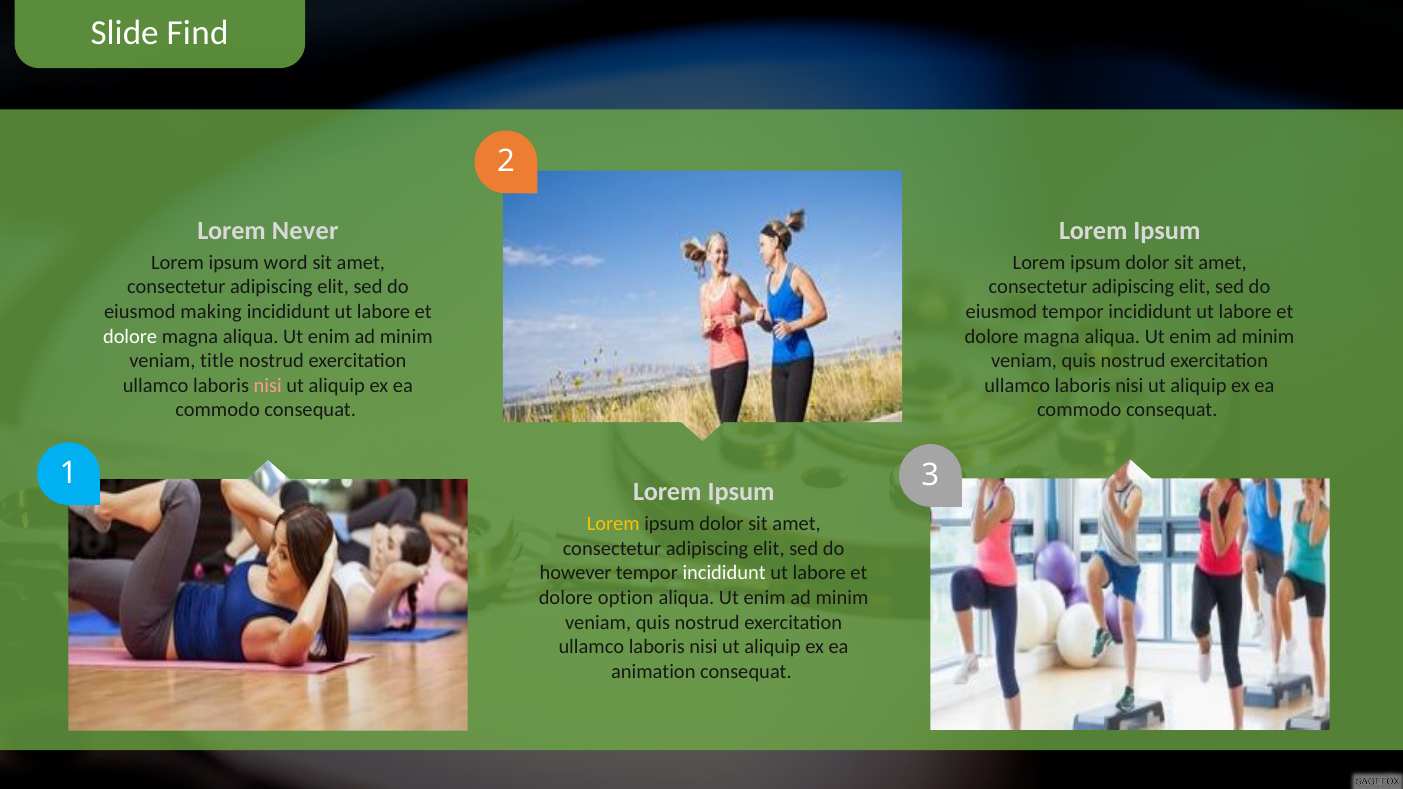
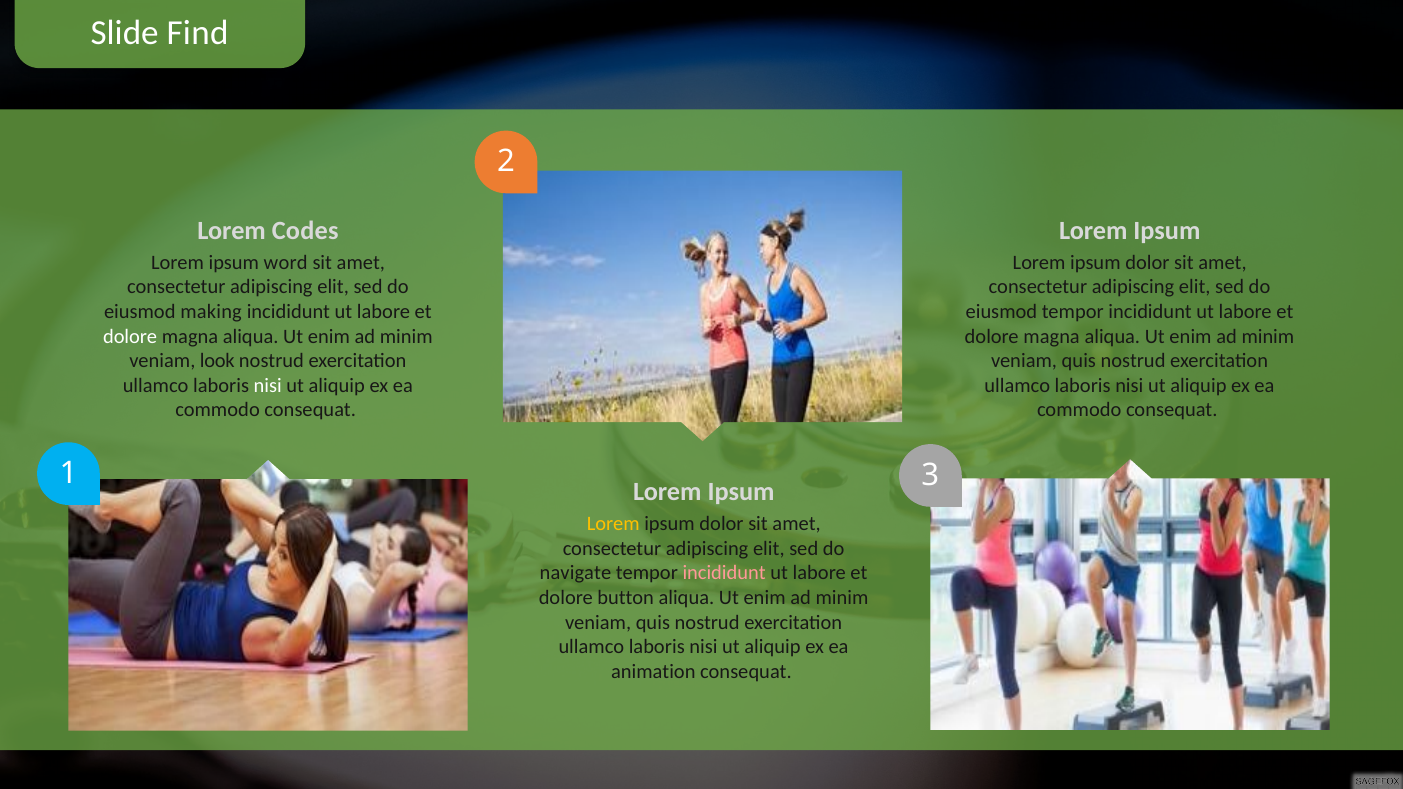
Never: Never -> Codes
title: title -> look
nisi at (268, 386) colour: pink -> white
however: however -> navigate
incididunt at (724, 573) colour: white -> pink
option: option -> button
